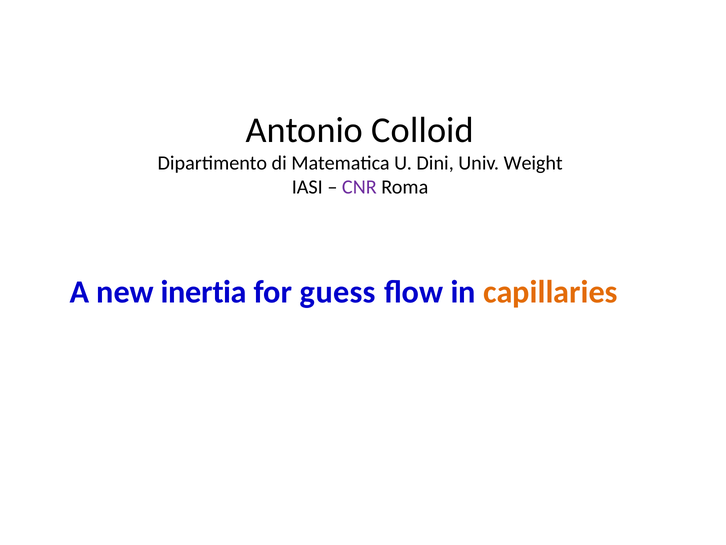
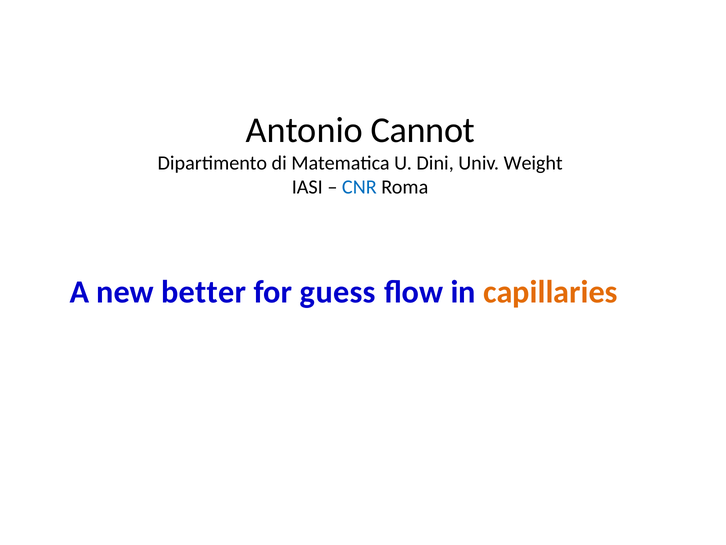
Colloid: Colloid -> Cannot
CNR colour: purple -> blue
inertia: inertia -> better
